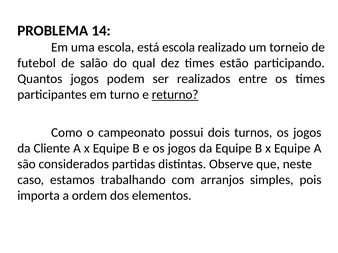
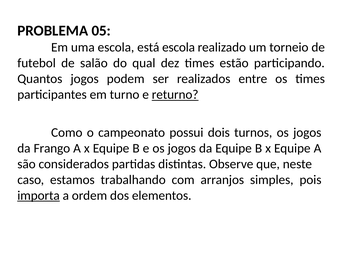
14: 14 -> 05
Cliente: Cliente -> Frango
importa underline: none -> present
